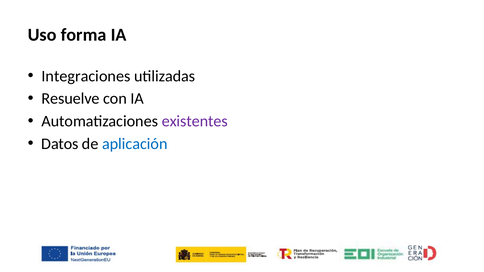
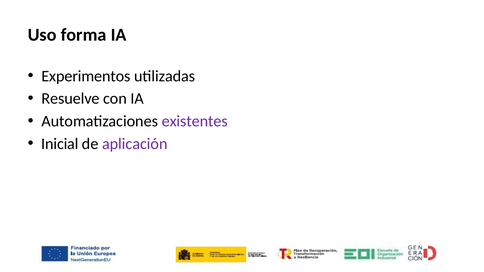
Integraciones: Integraciones -> Experimentos
Datos: Datos -> Inicial
aplicación colour: blue -> purple
